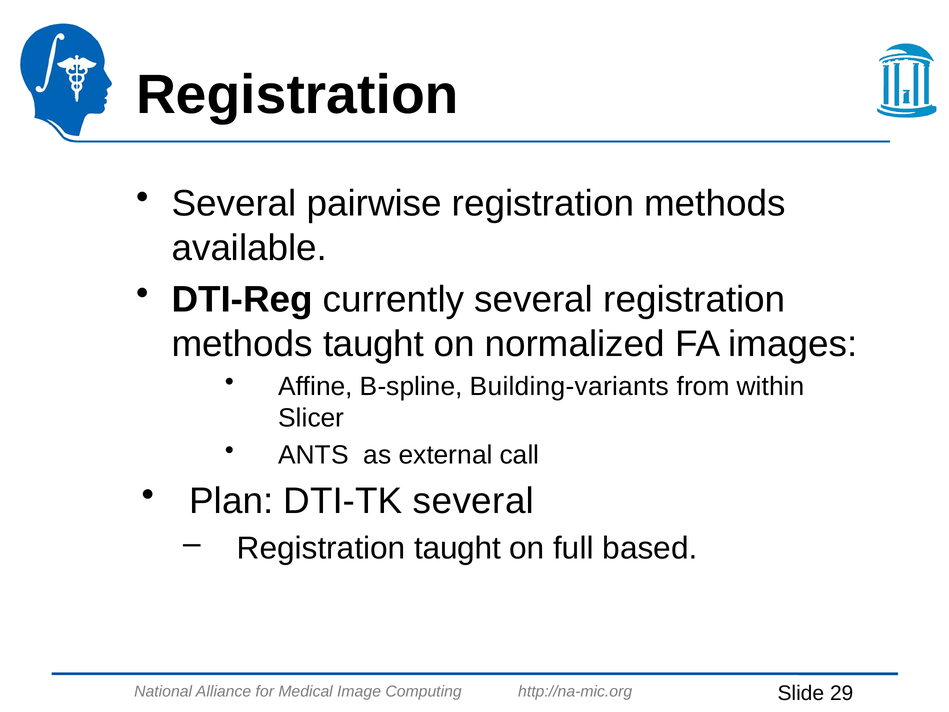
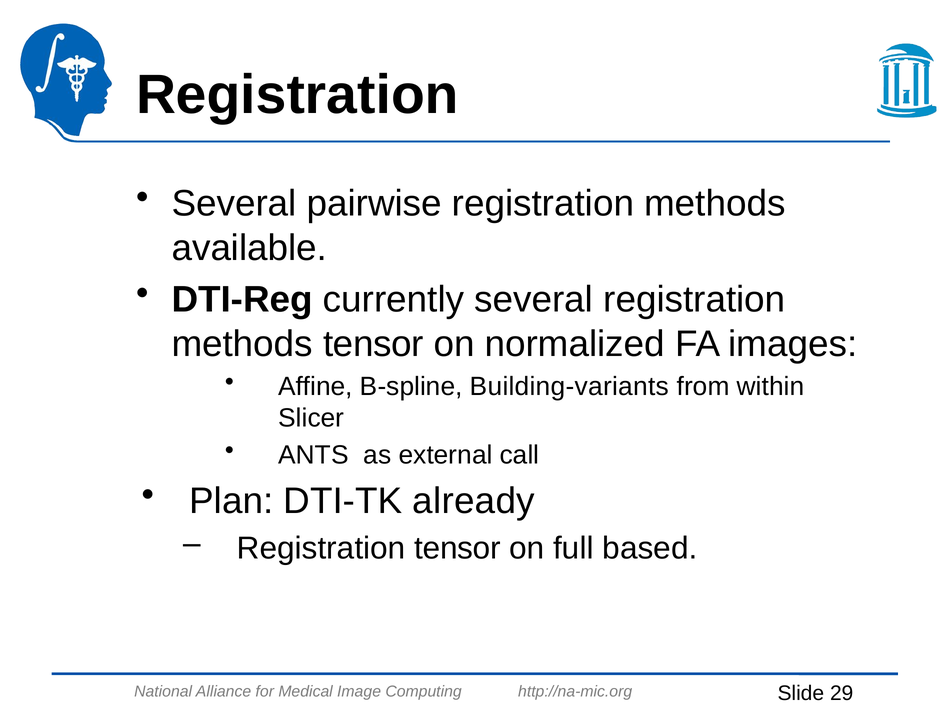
methods taught: taught -> tensor
DTI-TK several: several -> already
Registration taught: taught -> tensor
